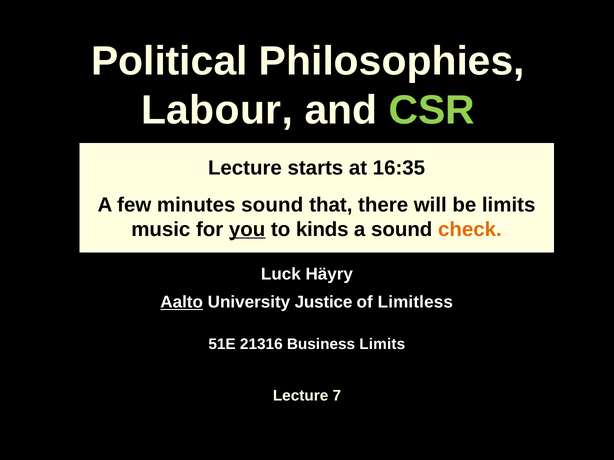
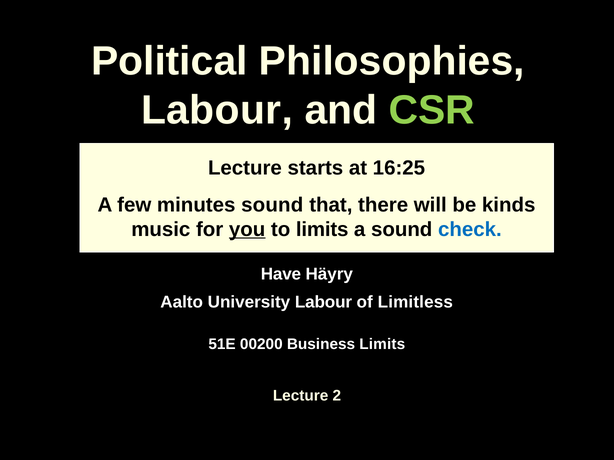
16:35: 16:35 -> 16:25
be limits: limits -> kinds
to kinds: kinds -> limits
check colour: orange -> blue
Luck: Luck -> Have
Aalto underline: present -> none
University Justice: Justice -> Labour
21316: 21316 -> 00200
7: 7 -> 2
